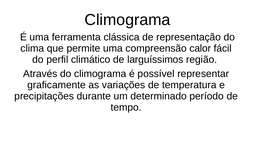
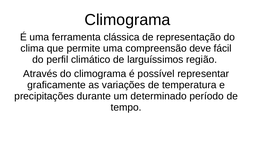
calor: calor -> deve
